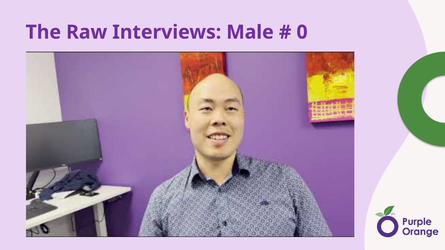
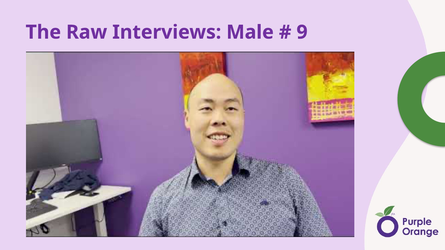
0: 0 -> 9
